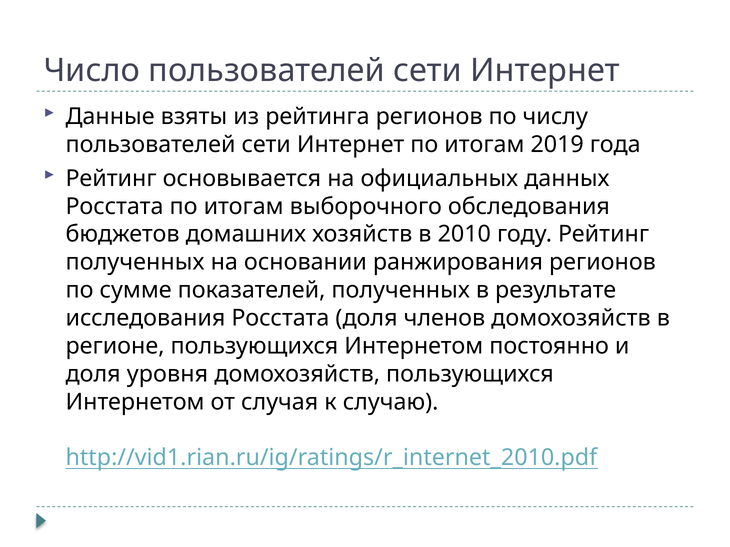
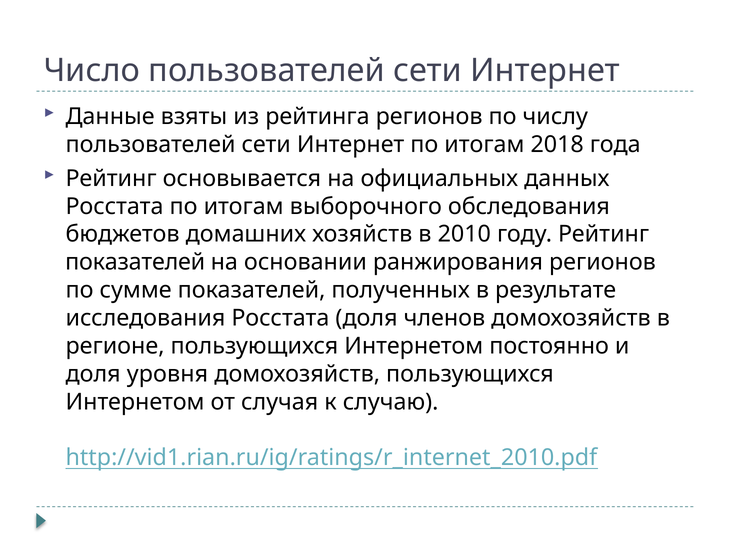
2019: 2019 -> 2018
полученных at (135, 262): полученных -> показателей
